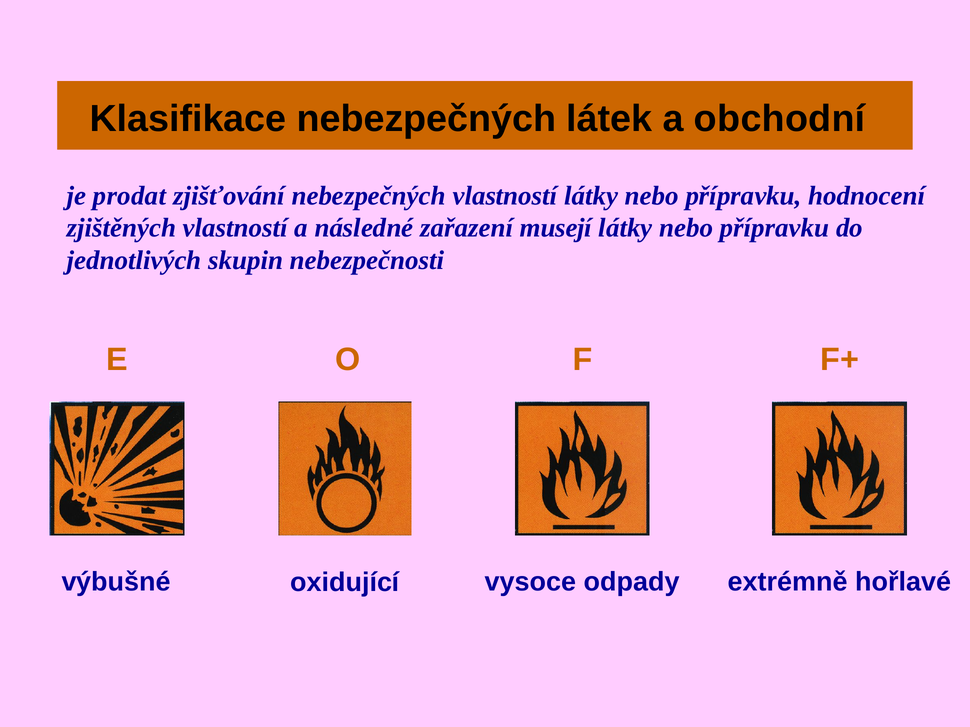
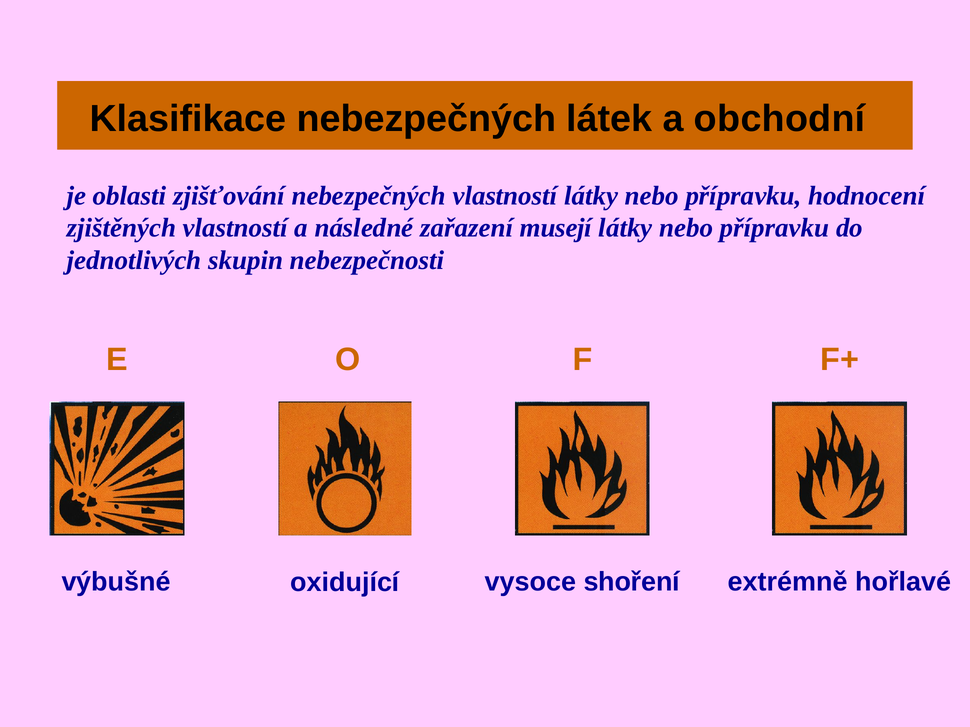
prodat: prodat -> oblasti
odpady: odpady -> shoření
